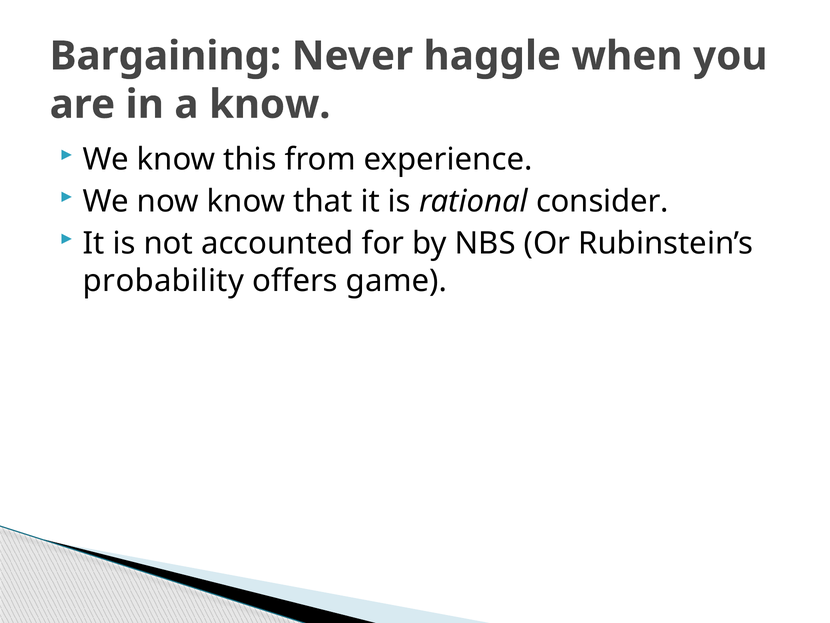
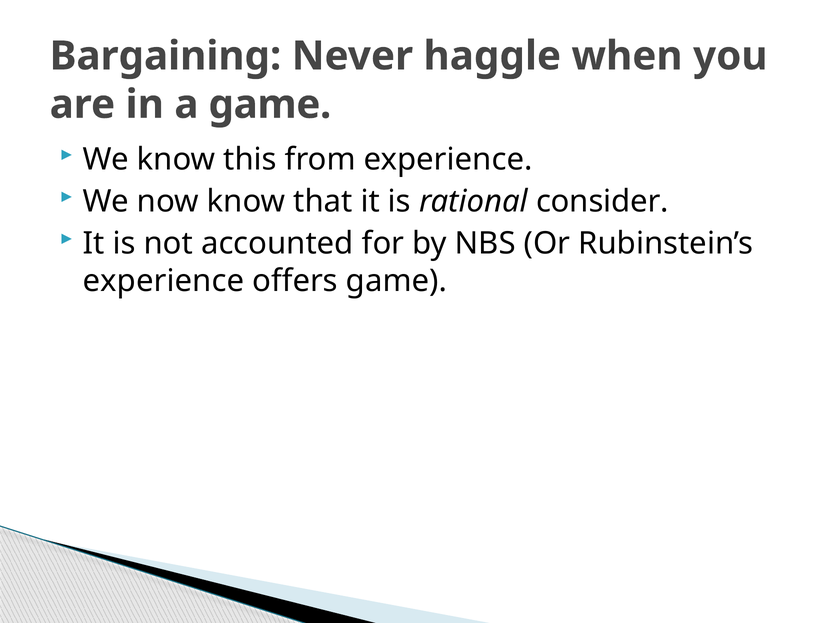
a know: know -> game
probability at (163, 281): probability -> experience
